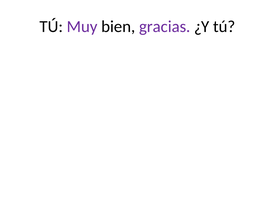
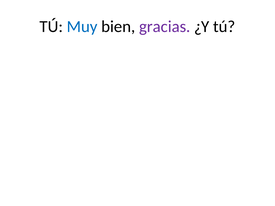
Muy colour: purple -> blue
